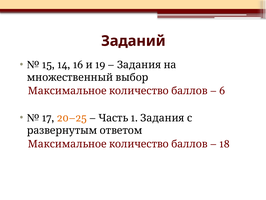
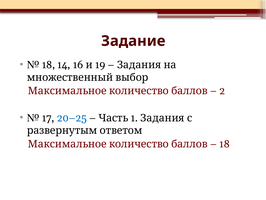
Заданий: Заданий -> Задание
15 at (48, 65): 15 -> 18
6: 6 -> 2
20–25 colour: orange -> blue
